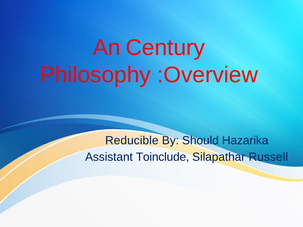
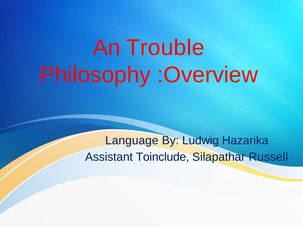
Century: Century -> Trouble
Reducible: Reducible -> Language
Should: Should -> Ludwig
